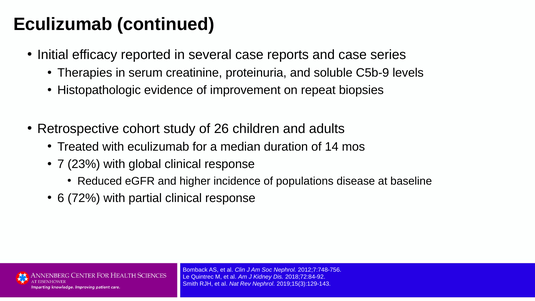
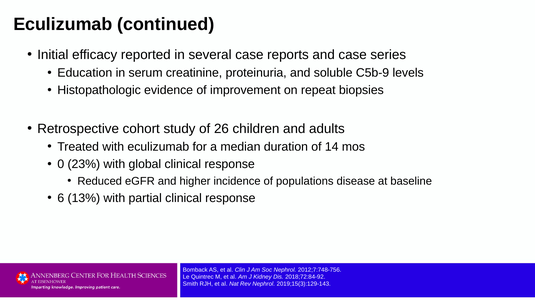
Therapies: Therapies -> Education
7: 7 -> 0
72%: 72% -> 13%
